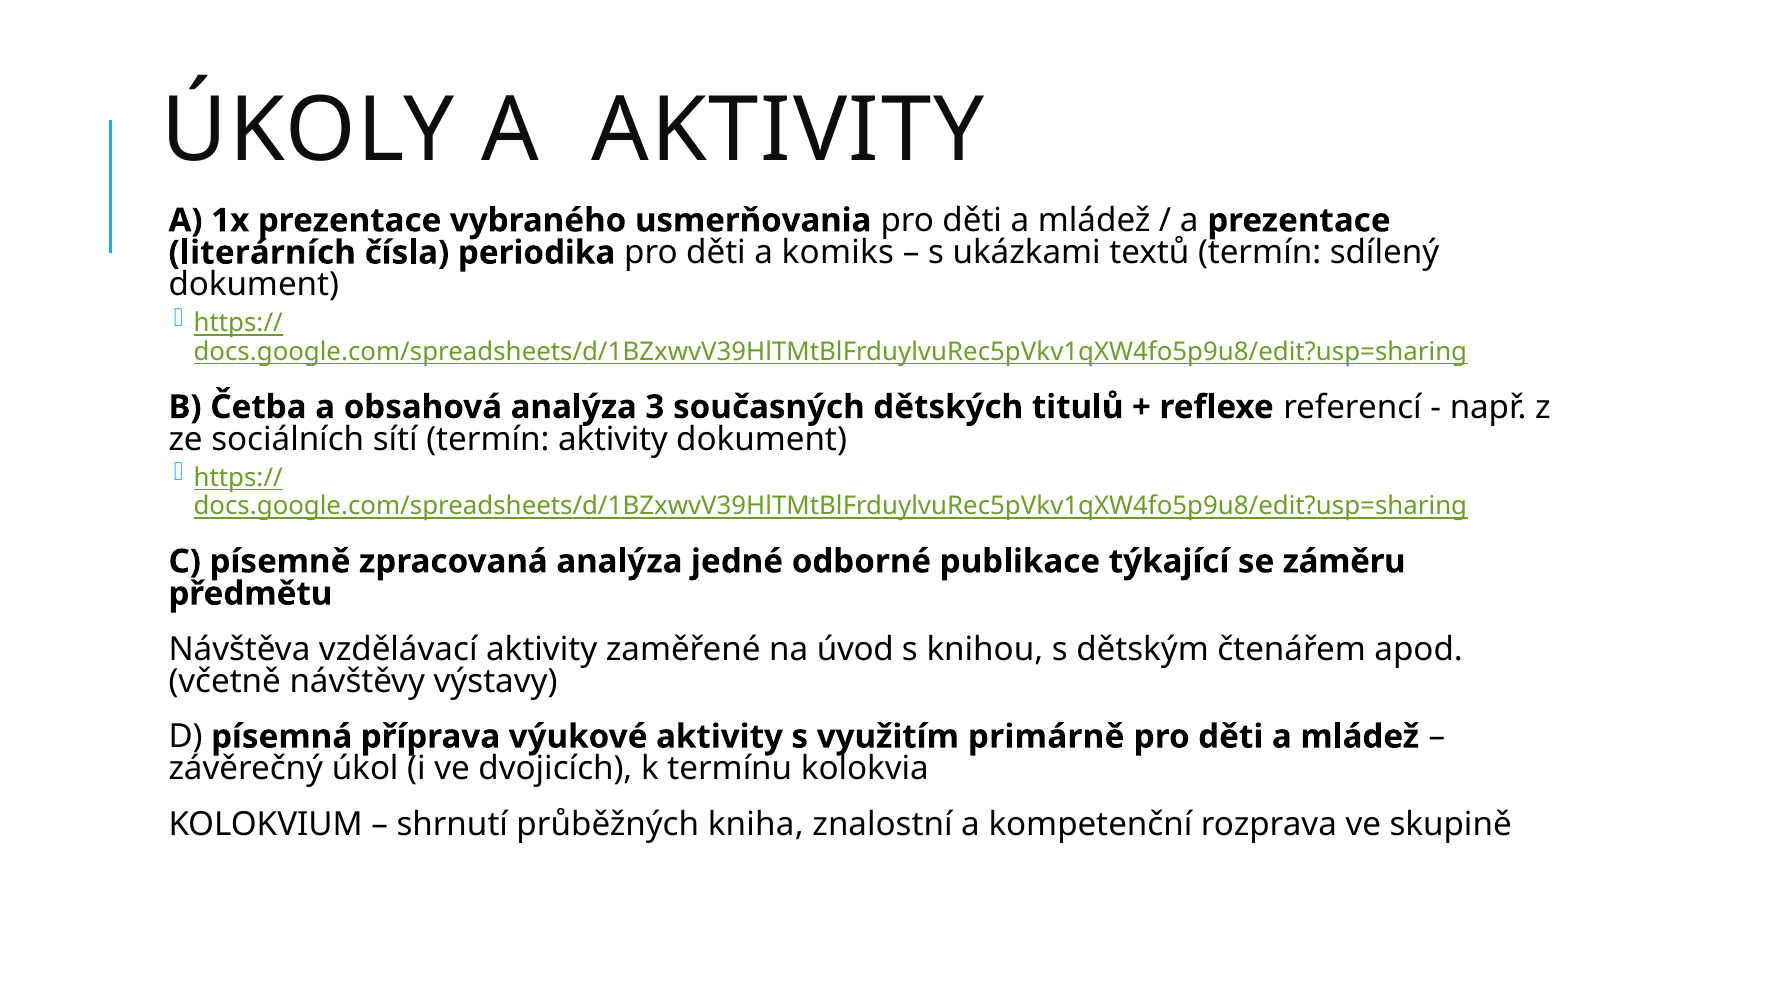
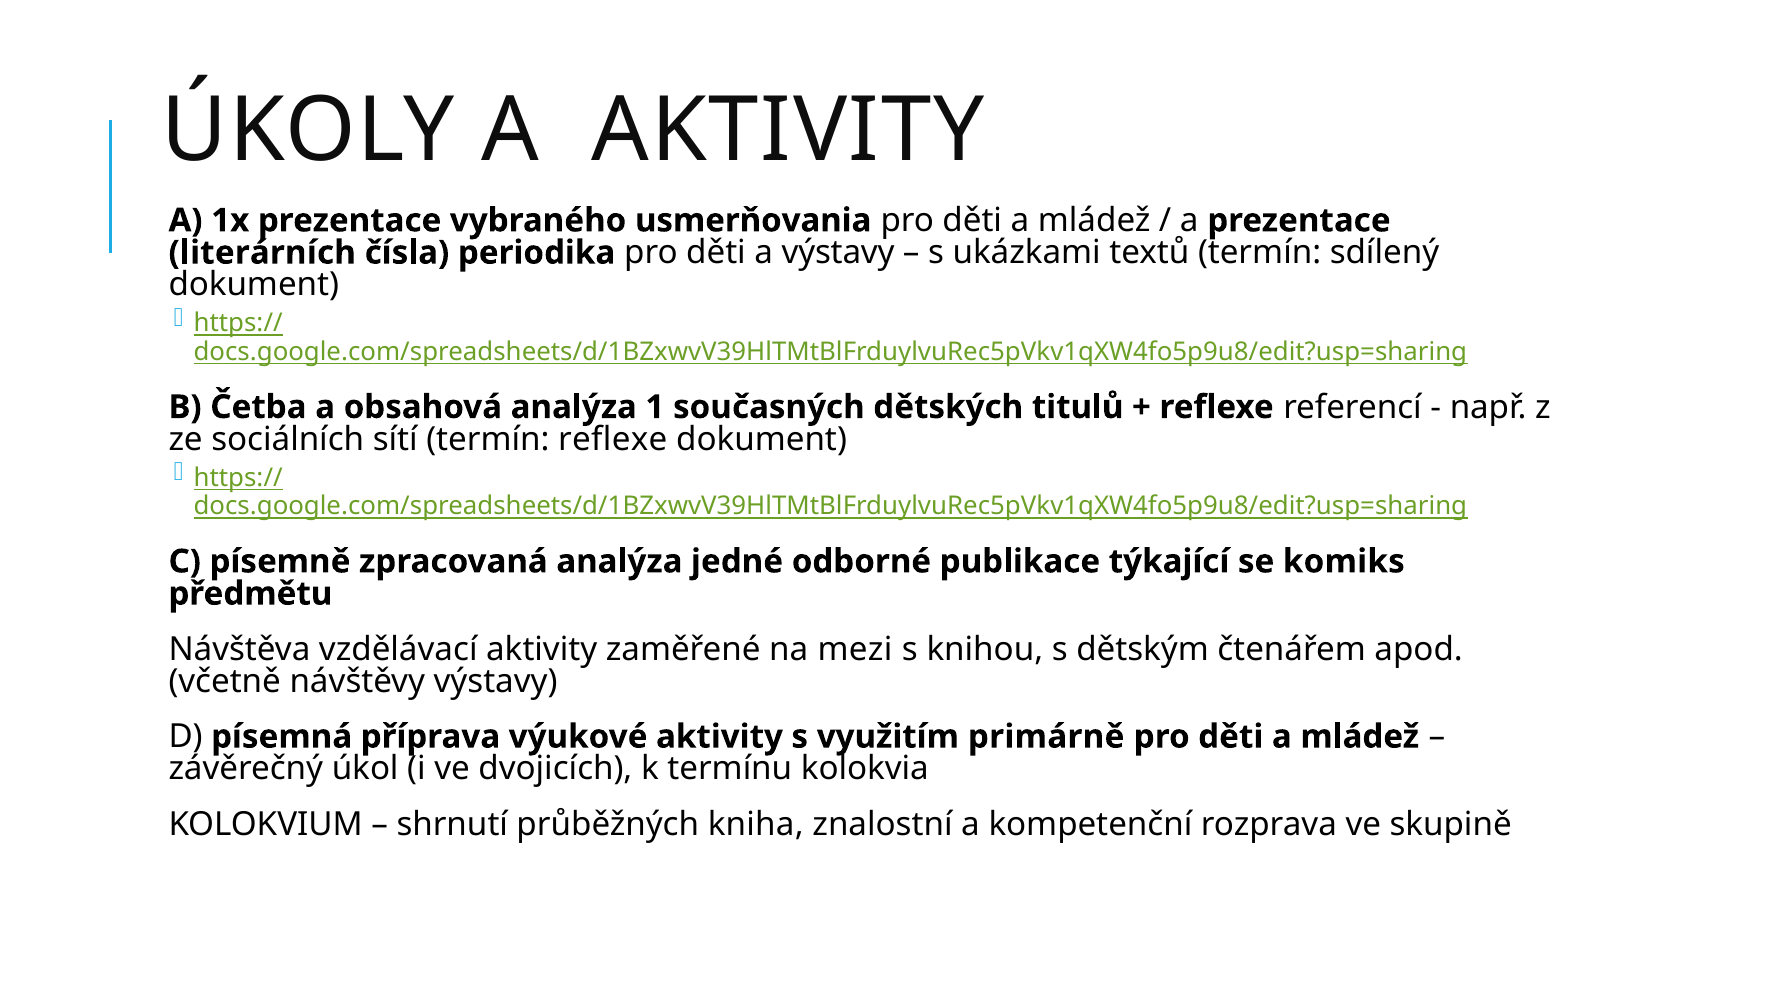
a komiks: komiks -> výstavy
3: 3 -> 1
termín aktivity: aktivity -> reflexe
záměru: záměru -> komiks
úvod: úvod -> mezi
